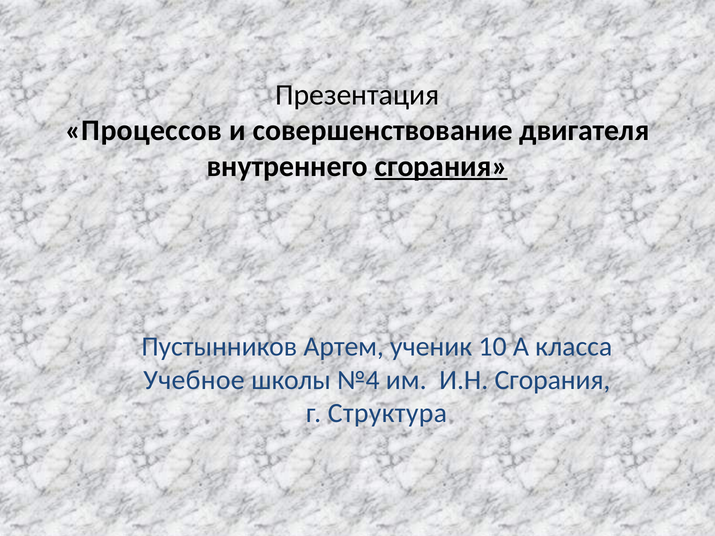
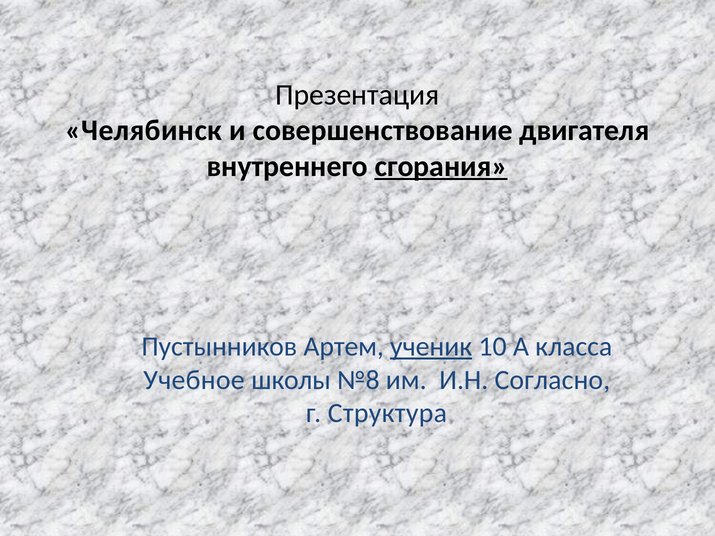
Процессов: Процессов -> Челябинск
ученик underline: none -> present
№4: №4 -> №8
И.Н Сгорания: Сгорания -> Согласно
